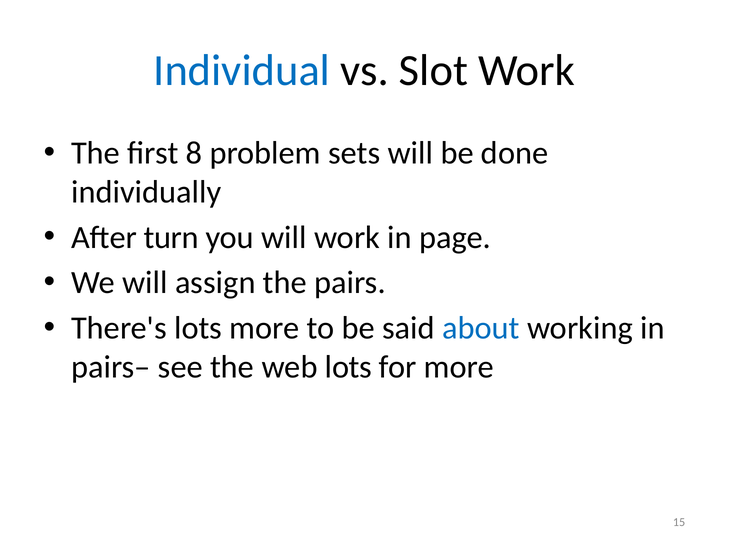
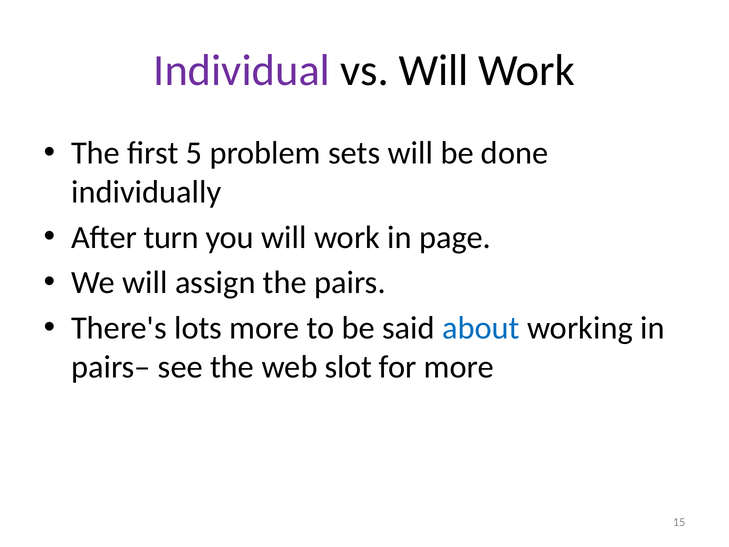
Individual colour: blue -> purple
vs Slot: Slot -> Will
8: 8 -> 5
web lots: lots -> slot
